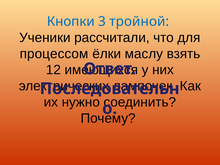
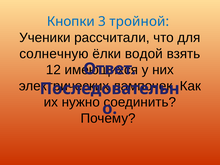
процессом: процессом -> солнечную
маслу: маслу -> водой
